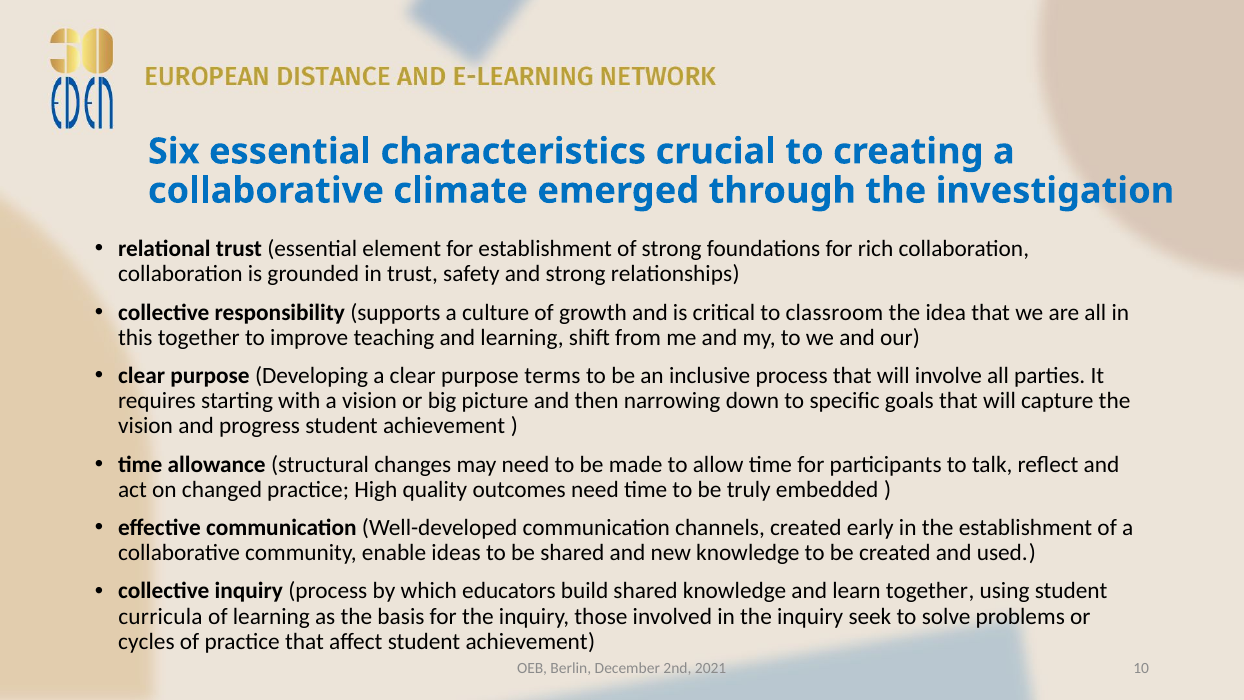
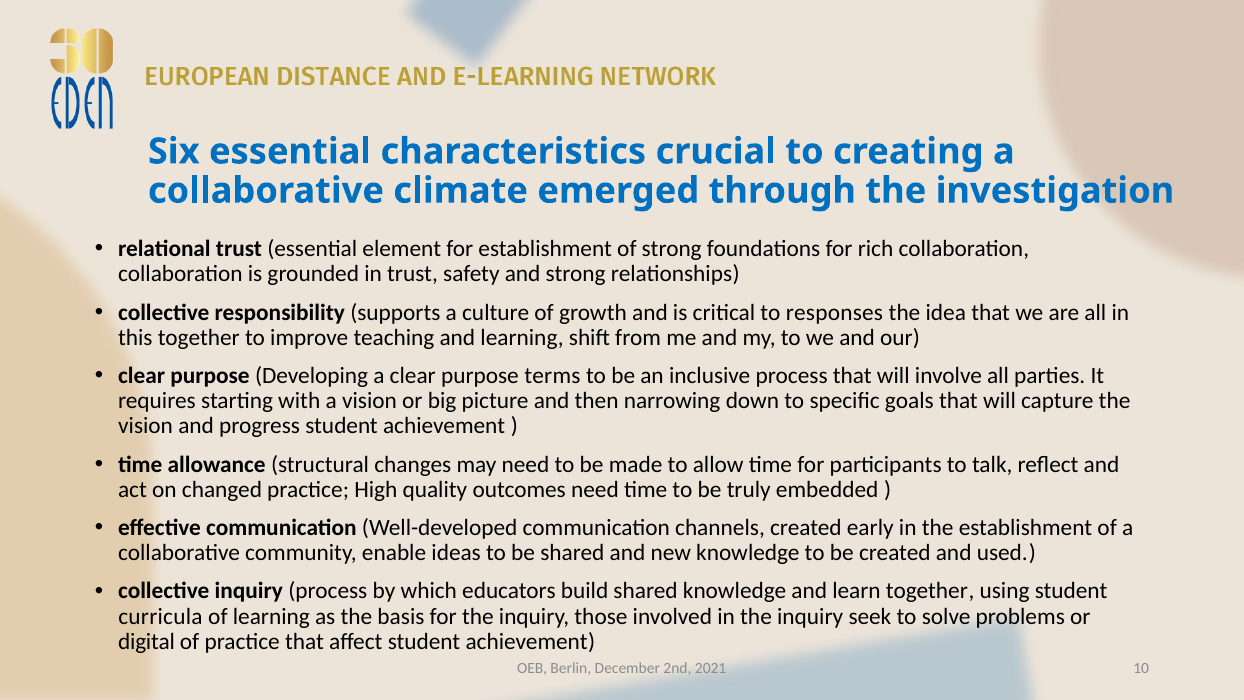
classroom: classroom -> responses
cycles: cycles -> digital
